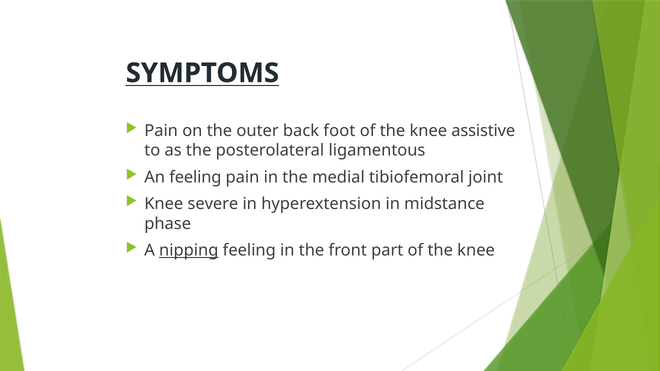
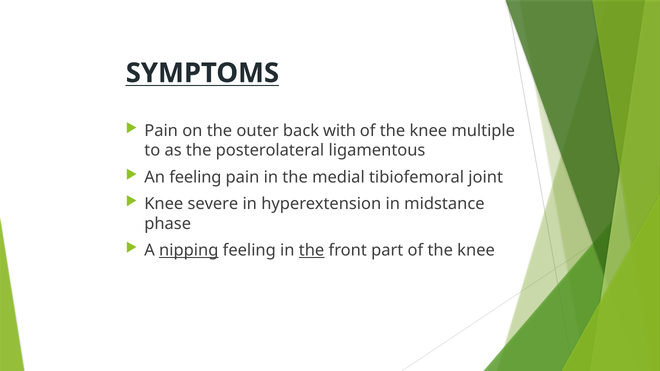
foot: foot -> with
assistive: assistive -> multiple
the at (312, 250) underline: none -> present
